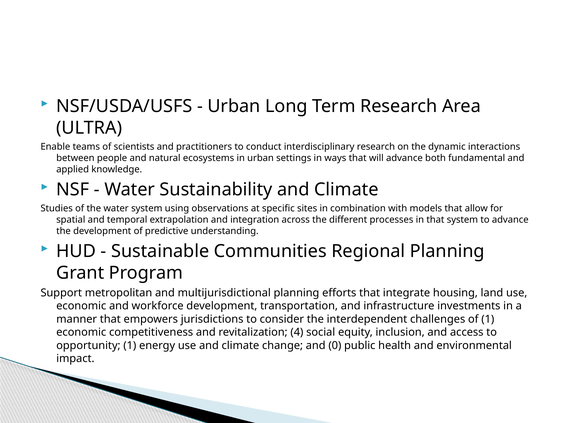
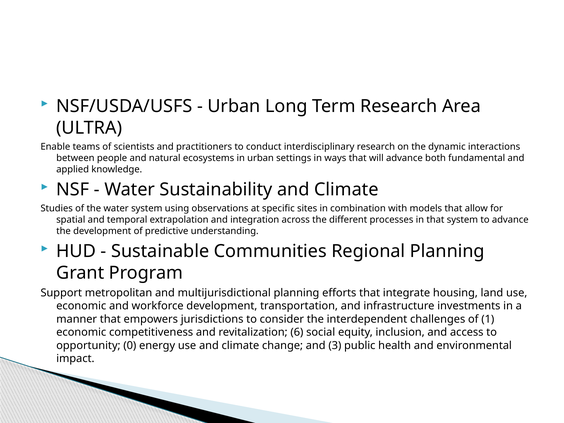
4: 4 -> 6
opportunity 1: 1 -> 0
0: 0 -> 3
